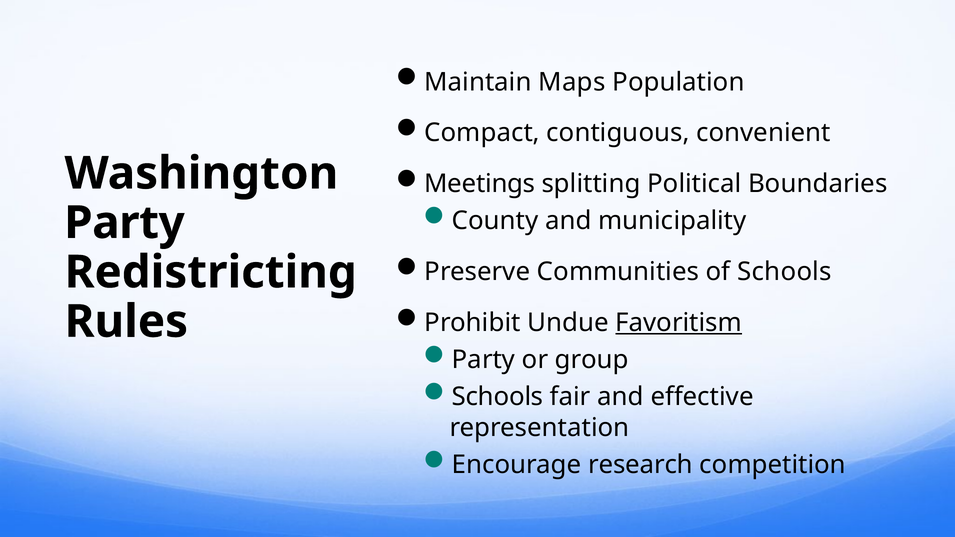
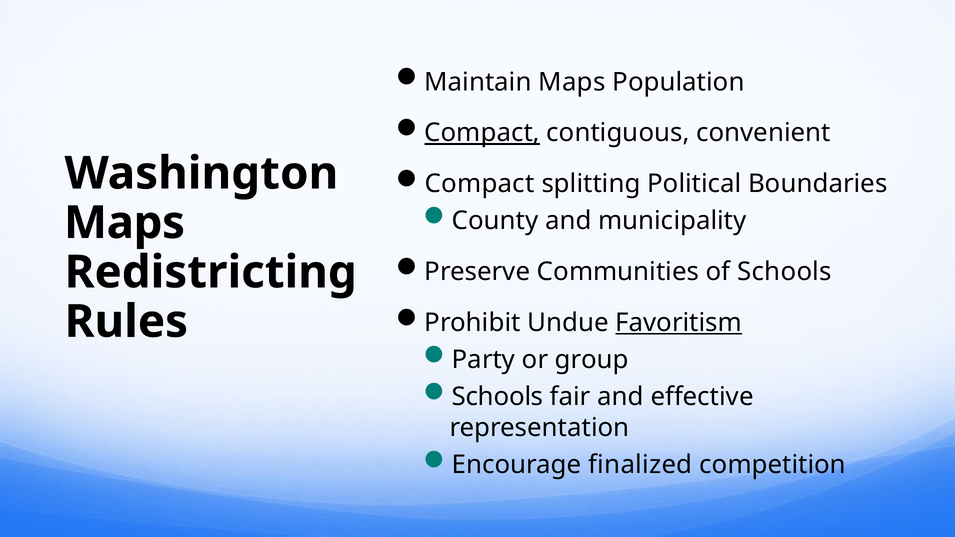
Compact at (482, 133) underline: none -> present
Meetings at (480, 184): Meetings -> Compact
Party at (124, 223): Party -> Maps
research: research -> finalized
